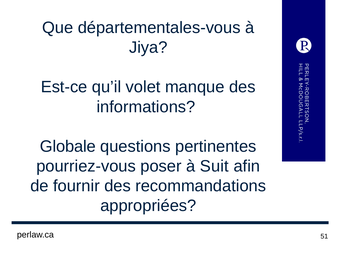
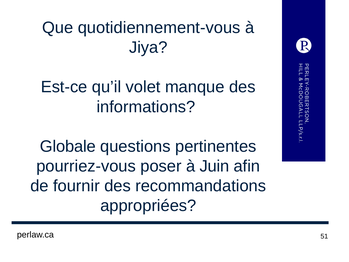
départementales-vous: départementales-vous -> quotidiennement-vous
Suit: Suit -> Juin
